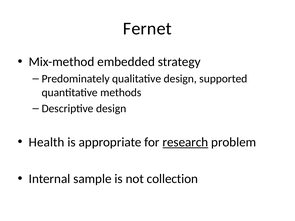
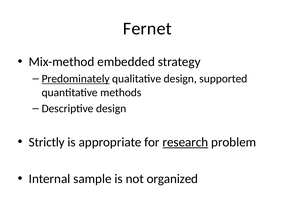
Predominately underline: none -> present
Health: Health -> Strictly
collection: collection -> organized
